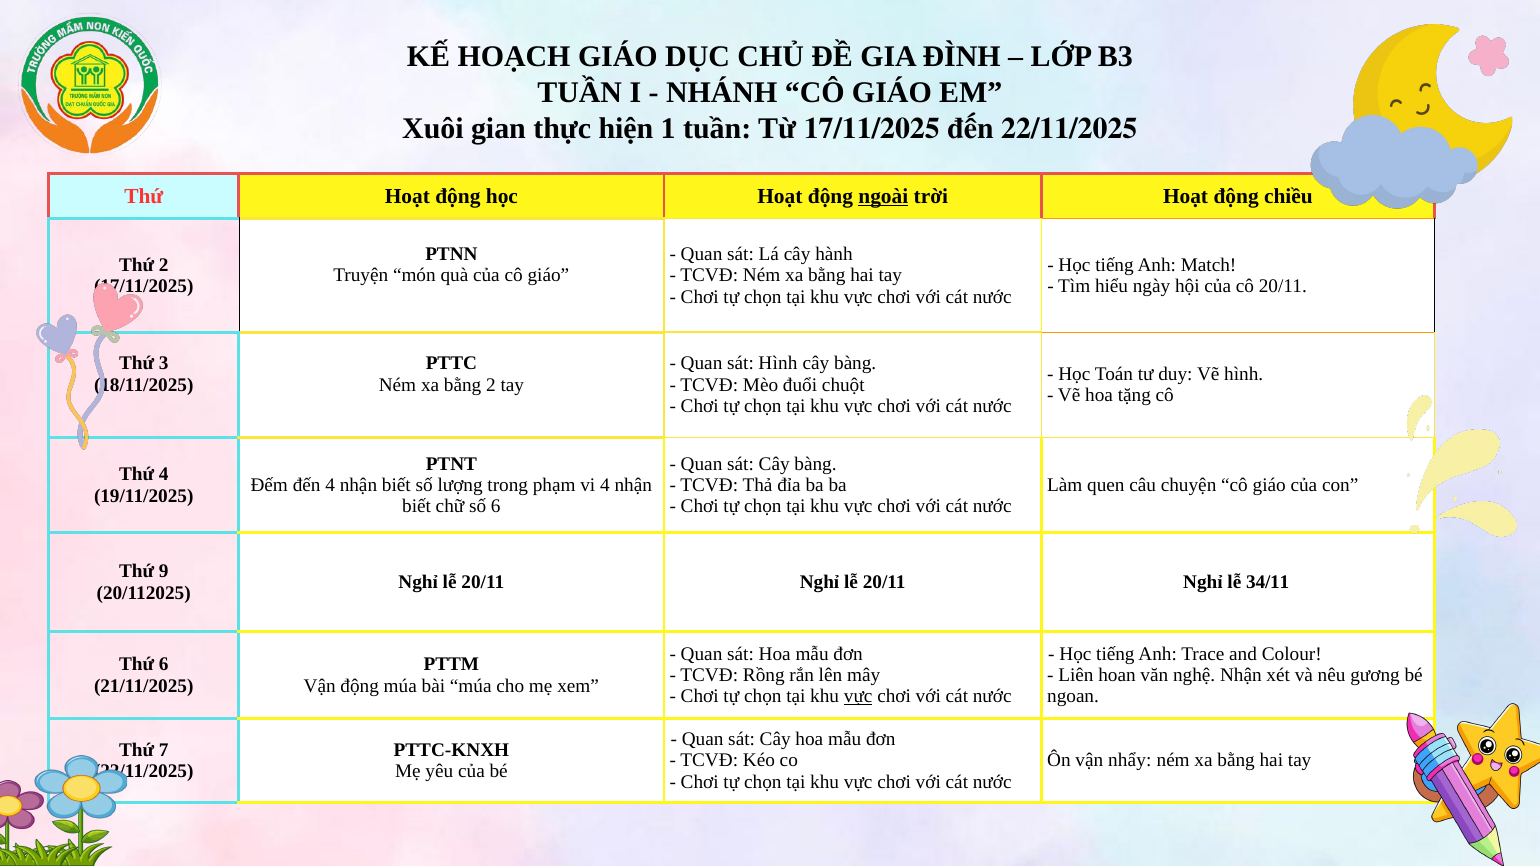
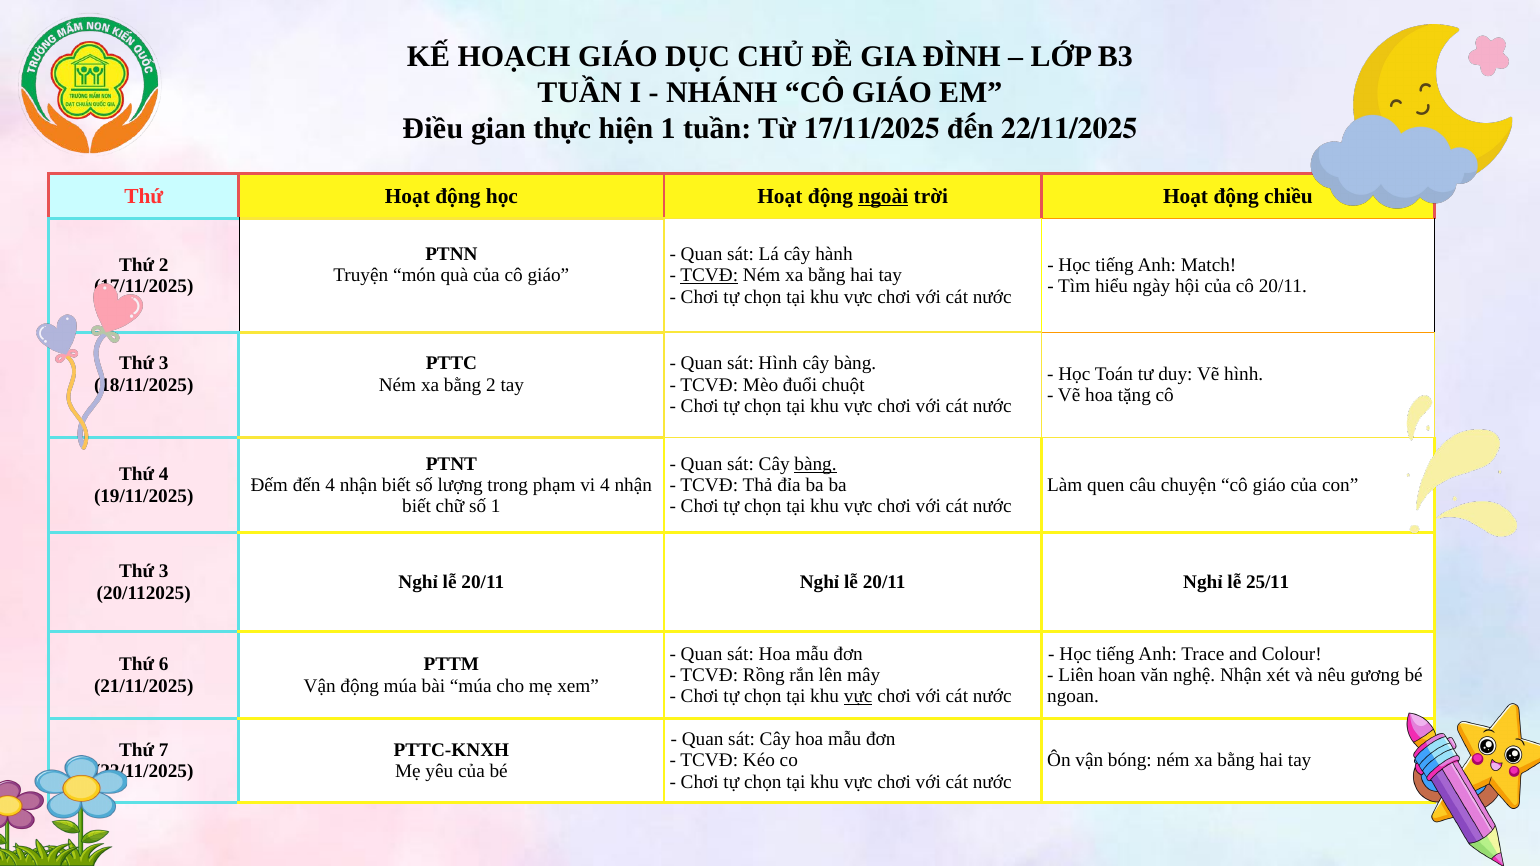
Xuôi: Xuôi -> Điều
TCVĐ at (709, 276) underline: none -> present
bàng at (816, 464) underline: none -> present
số 6: 6 -> 1
9 at (164, 572): 9 -> 3
34/11: 34/11 -> 25/11
nhẩy: nhẩy -> bóng
